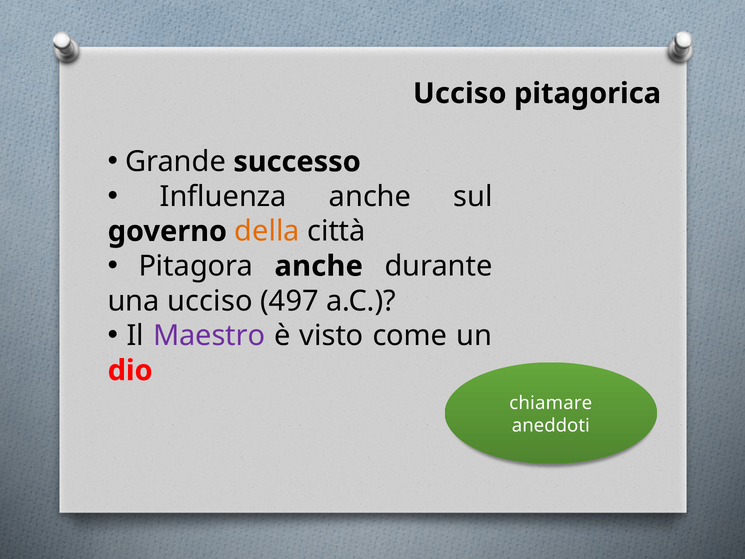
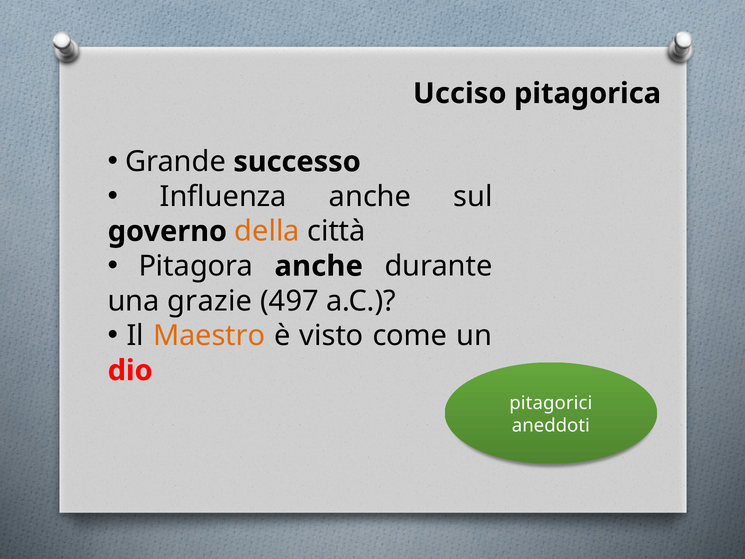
una ucciso: ucciso -> grazie
Maestro colour: purple -> orange
chiamare: chiamare -> pitagorici
